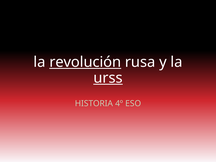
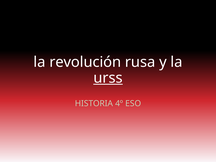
revolución underline: present -> none
